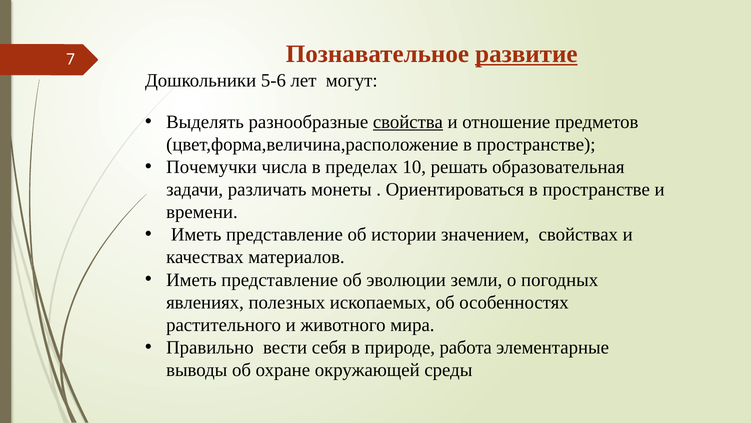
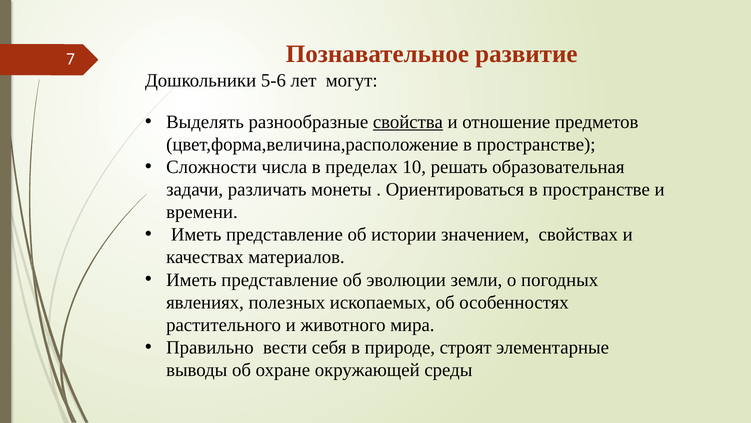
развитие underline: present -> none
Почемучки: Почемучки -> Сложности
работа: работа -> строят
